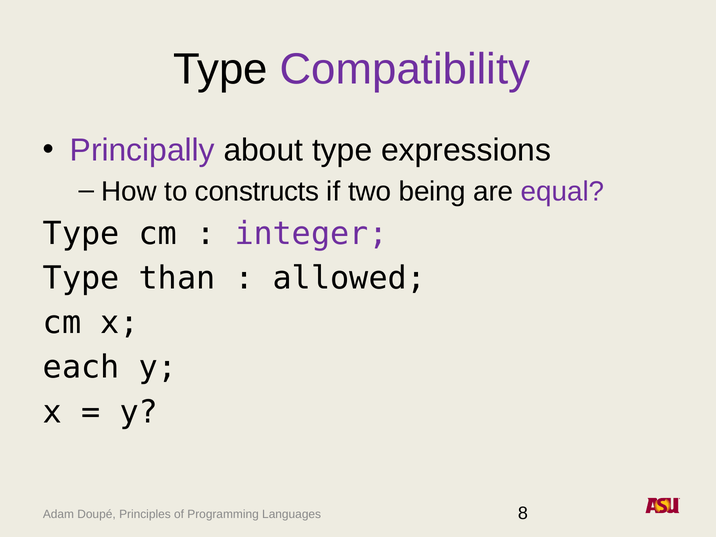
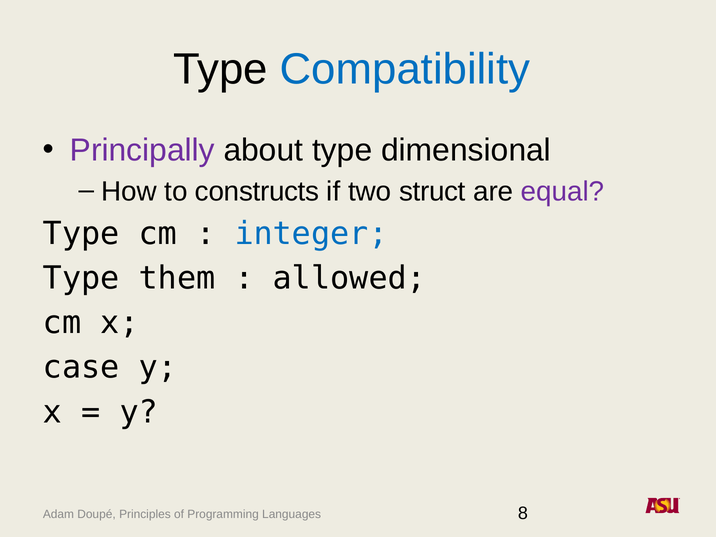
Compatibility colour: purple -> blue
expressions: expressions -> dimensional
being: being -> struct
integer colour: purple -> blue
than: than -> them
each: each -> case
